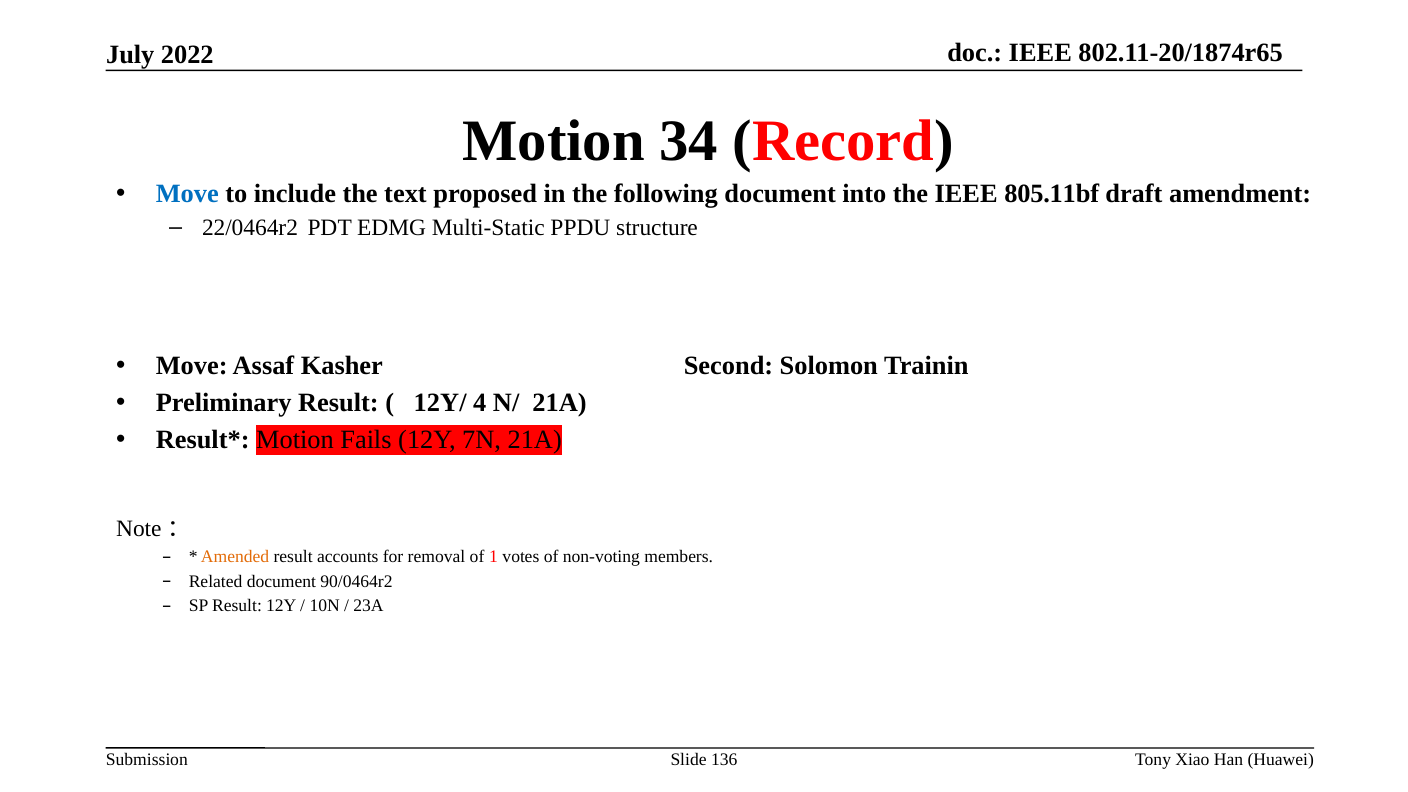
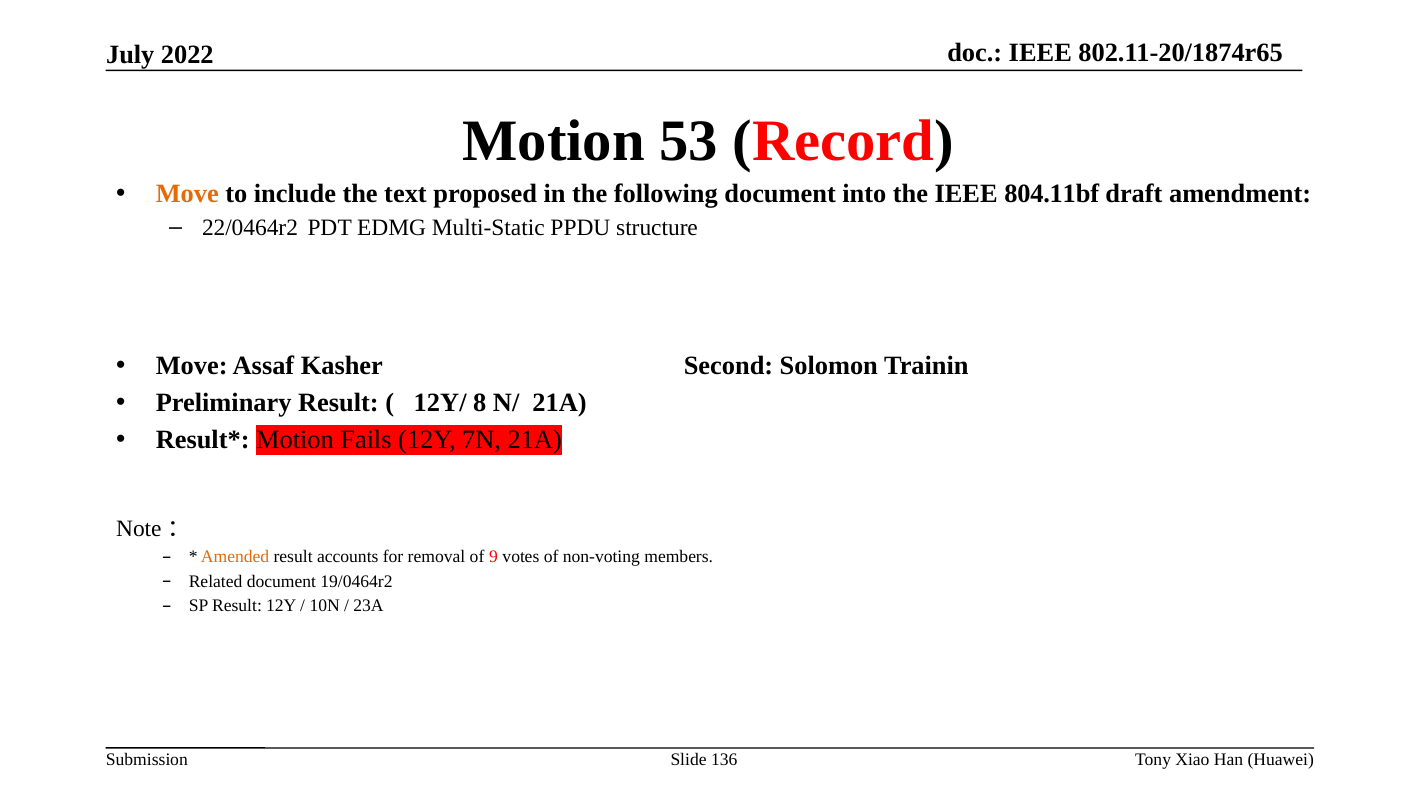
34: 34 -> 53
Move at (187, 194) colour: blue -> orange
805.11bf: 805.11bf -> 804.11bf
4: 4 -> 8
1: 1 -> 9
90/0464r2: 90/0464r2 -> 19/0464r2
